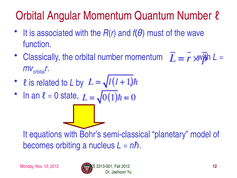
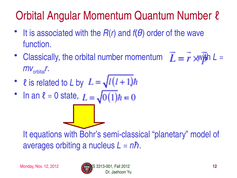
must: must -> order
becomes: becomes -> averages
